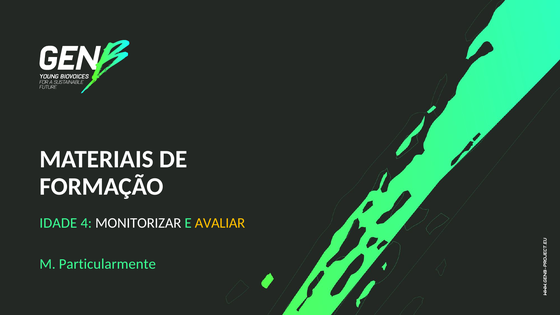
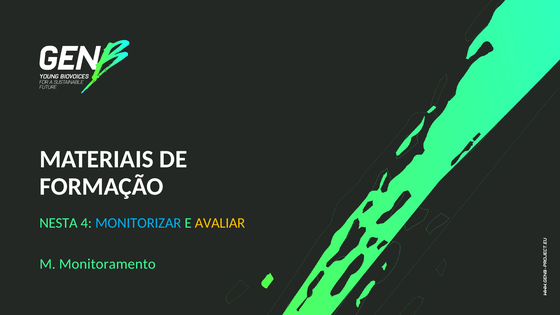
IDADE: IDADE -> NESTA
MONITORIZAR colour: white -> light blue
Particularmente: Particularmente -> Monitoramento
